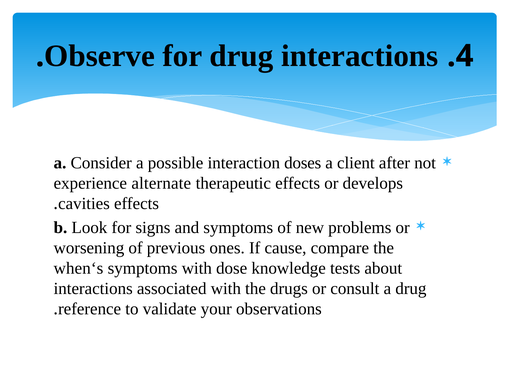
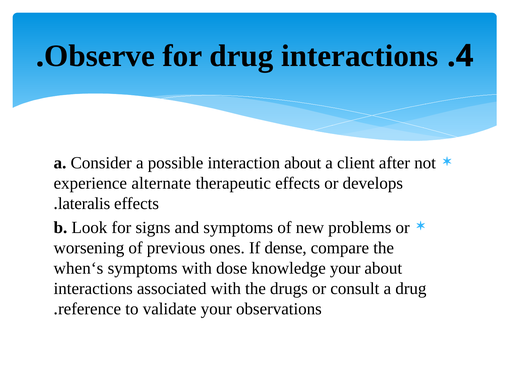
interaction doses: doses -> about
cavities: cavities -> lateralis
cause: cause -> dense
knowledge tests: tests -> your
